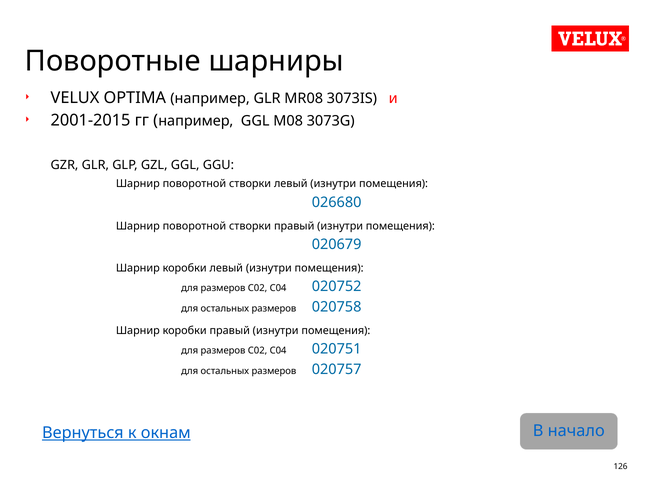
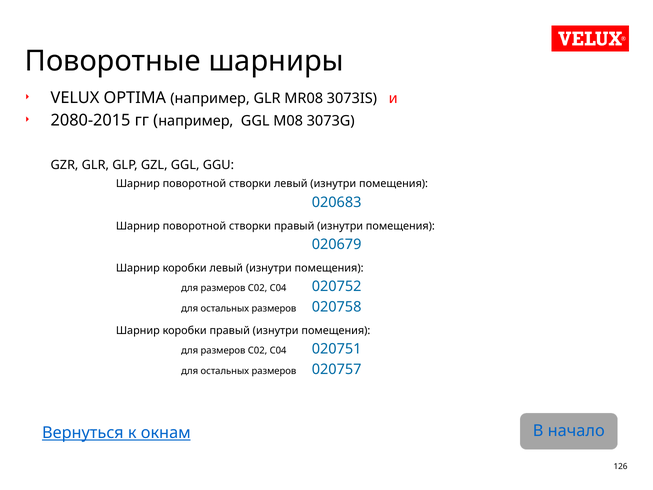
2001-2015: 2001-2015 -> 2080-2015
026680: 026680 -> 020683
